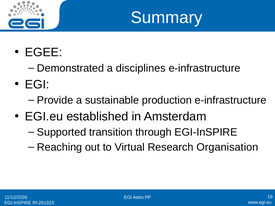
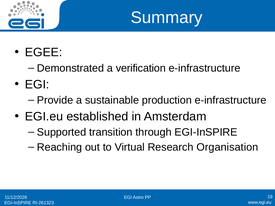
disciplines: disciplines -> verification
